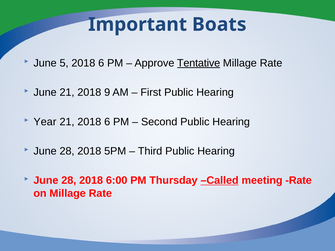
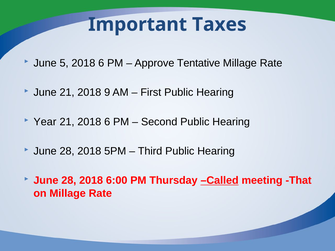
Boats: Boats -> Taxes
Tentative underline: present -> none
meeting Rate: Rate -> That
